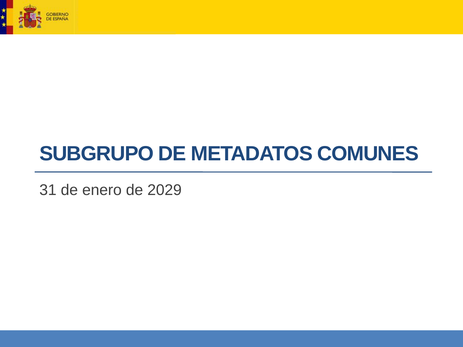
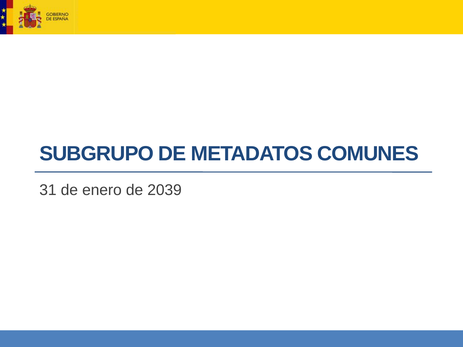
2029: 2029 -> 2039
